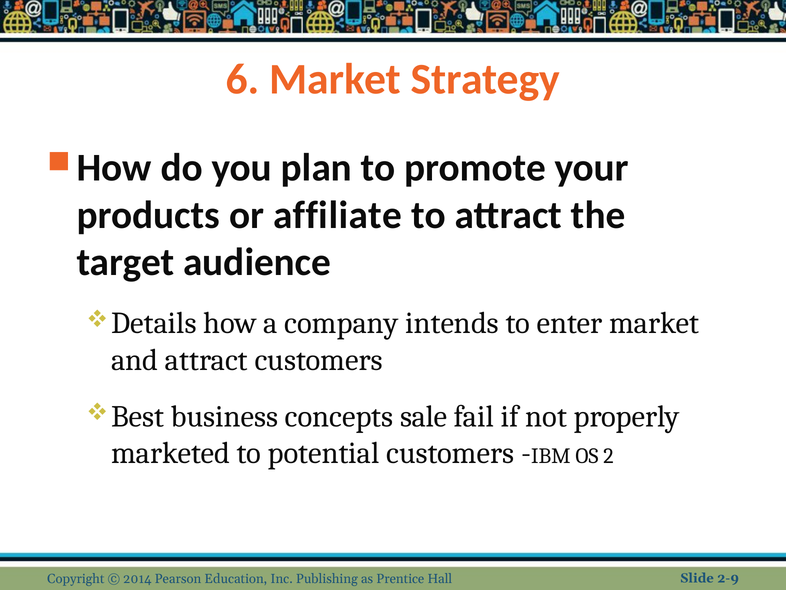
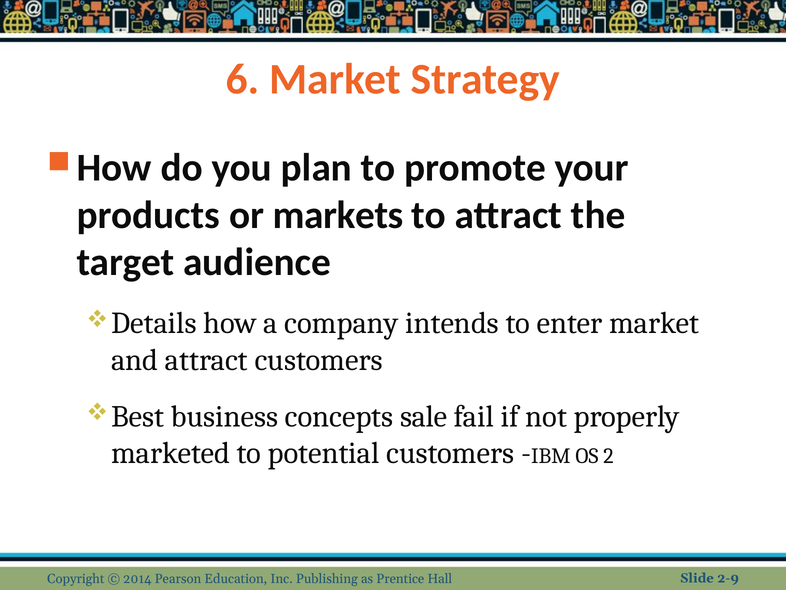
affiliate: affiliate -> markets
